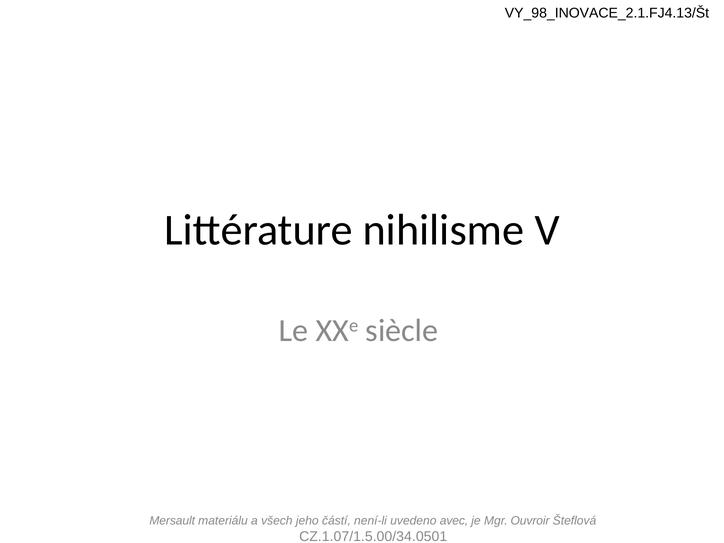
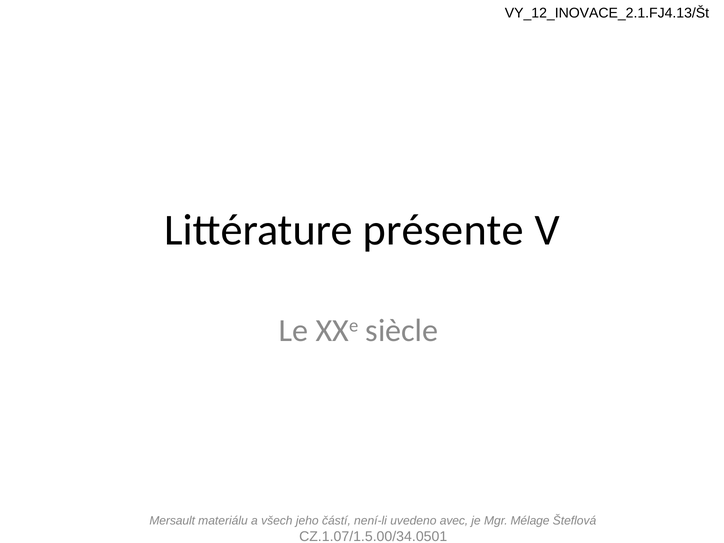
VY_98_INOVACE_2.1.FJ4.13/Št: VY_98_INOVACE_2.1.FJ4.13/Št -> VY_12_INOVACE_2.1.FJ4.13/Št
nihilisme: nihilisme -> présente
Ouvroir: Ouvroir -> Mélage
